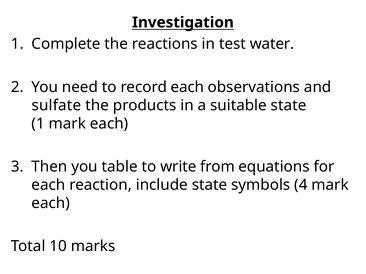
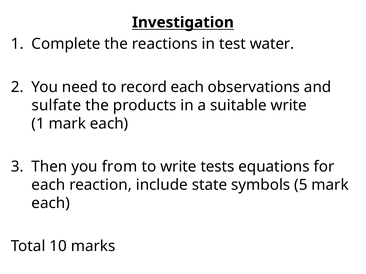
suitable state: state -> write
table: table -> from
from: from -> tests
4: 4 -> 5
